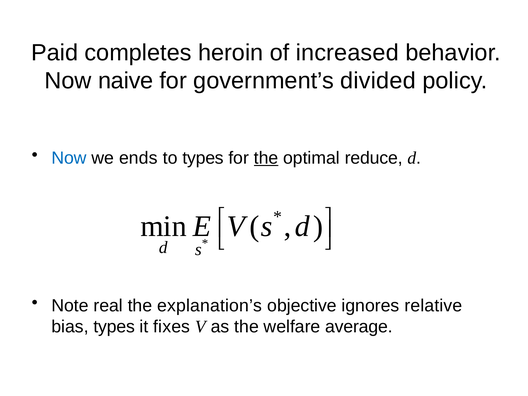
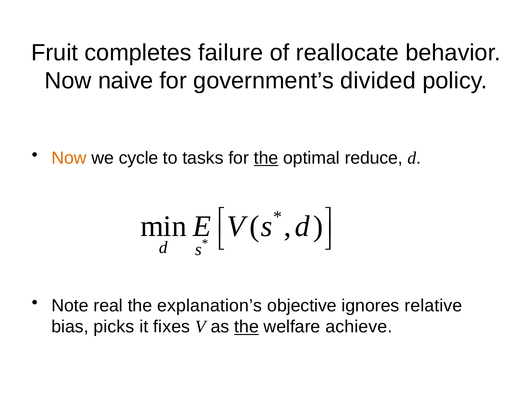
Paid: Paid -> Fruit
heroin: heroin -> failure
increased: increased -> reallocate
Now at (69, 158) colour: blue -> orange
ends: ends -> cycle
to types: types -> tasks
bias types: types -> picks
the at (247, 327) underline: none -> present
average: average -> achieve
